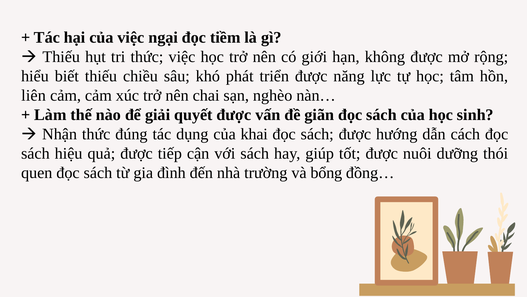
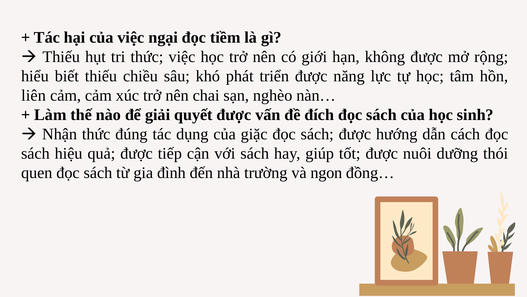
giãn: giãn -> đích
khai: khai -> giặc
bổng: bổng -> ngon
